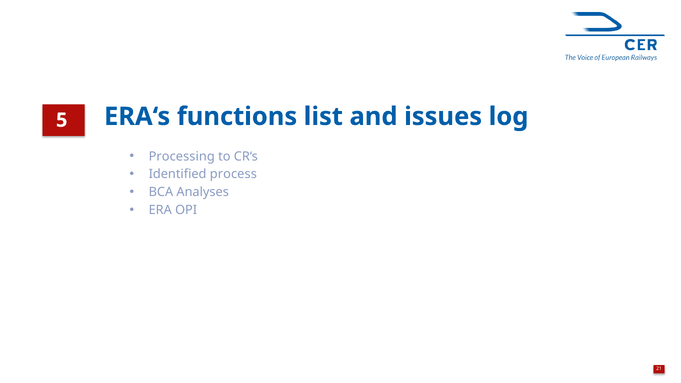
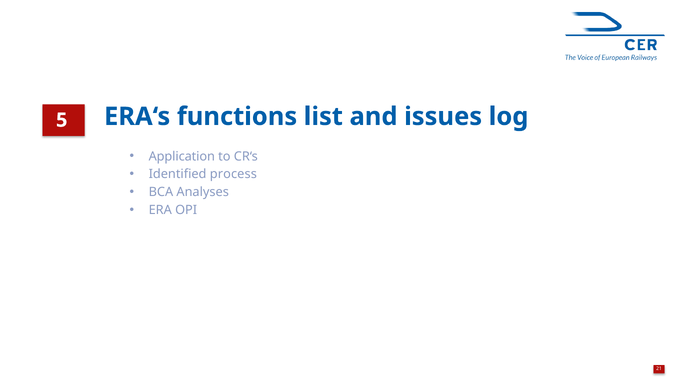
Processing: Processing -> Application
